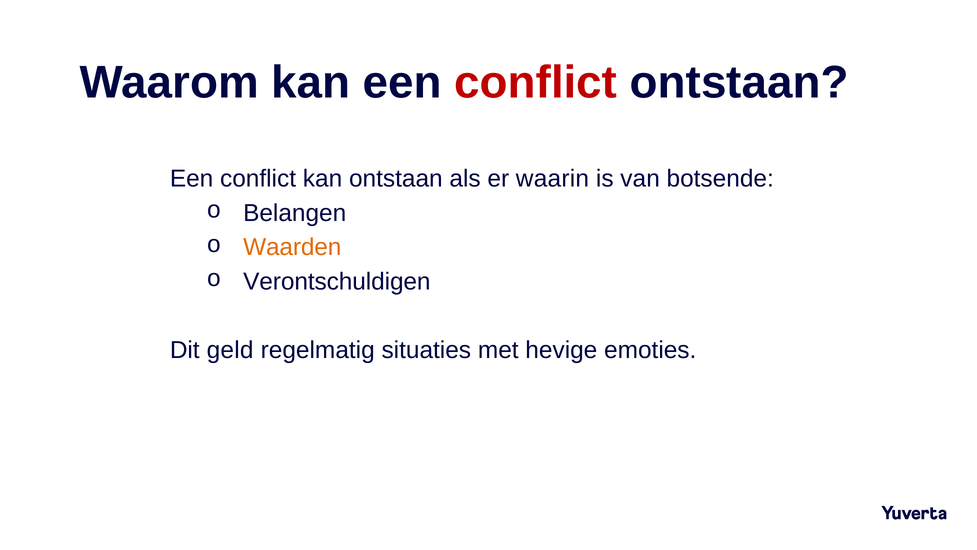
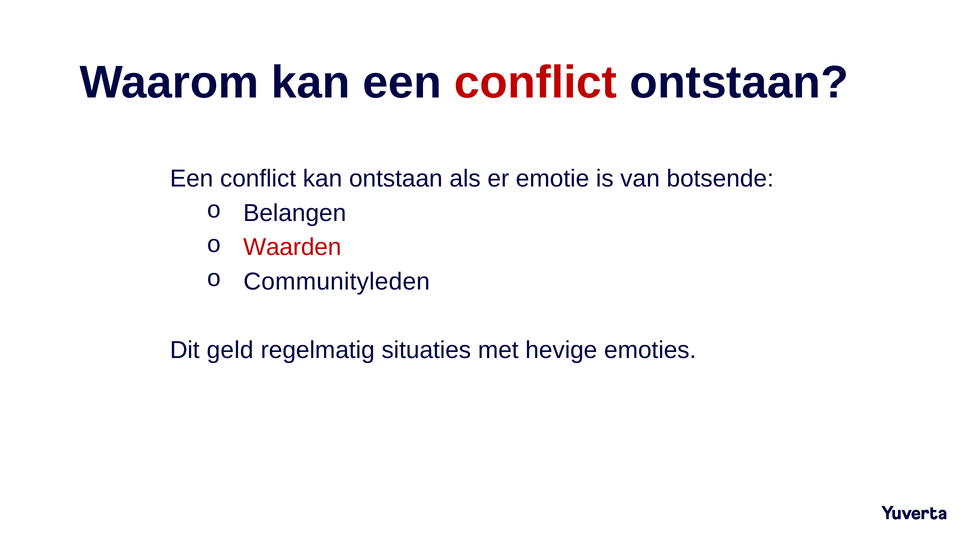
waarin: waarin -> emotie
Waarden colour: orange -> red
Verontschuldigen: Verontschuldigen -> Communityleden
